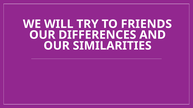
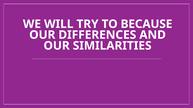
FRIENDS: FRIENDS -> BECAUSE
